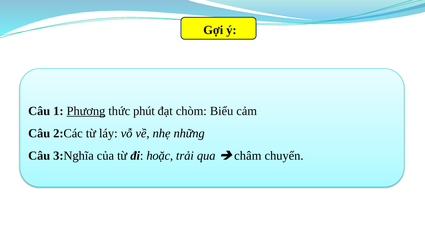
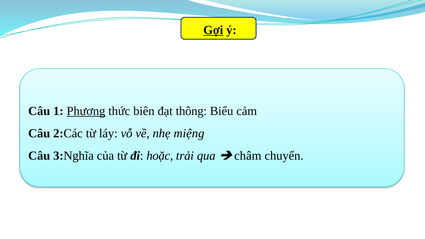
Gợi underline: none -> present
phút: phút -> biên
chòm: chòm -> thông
những: những -> miệng
